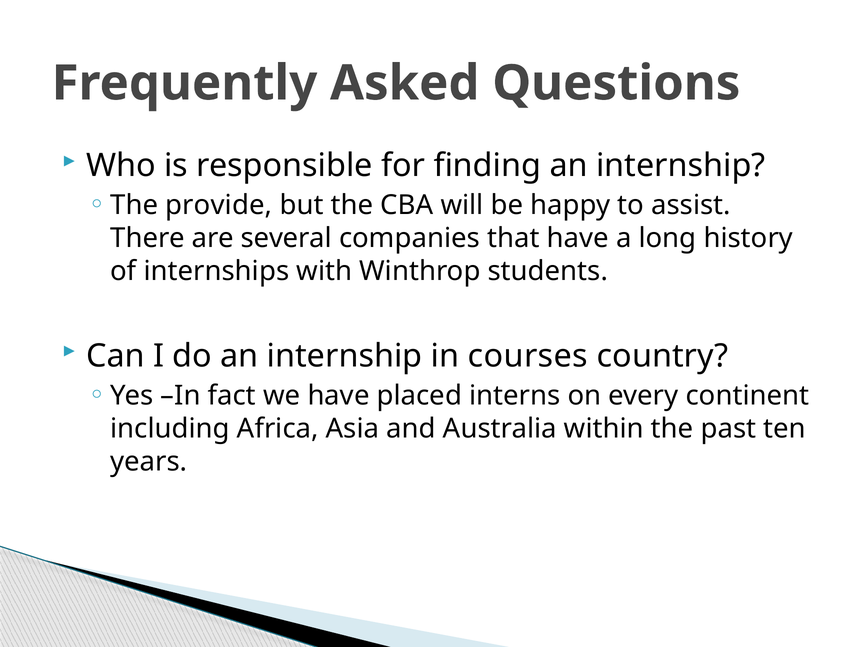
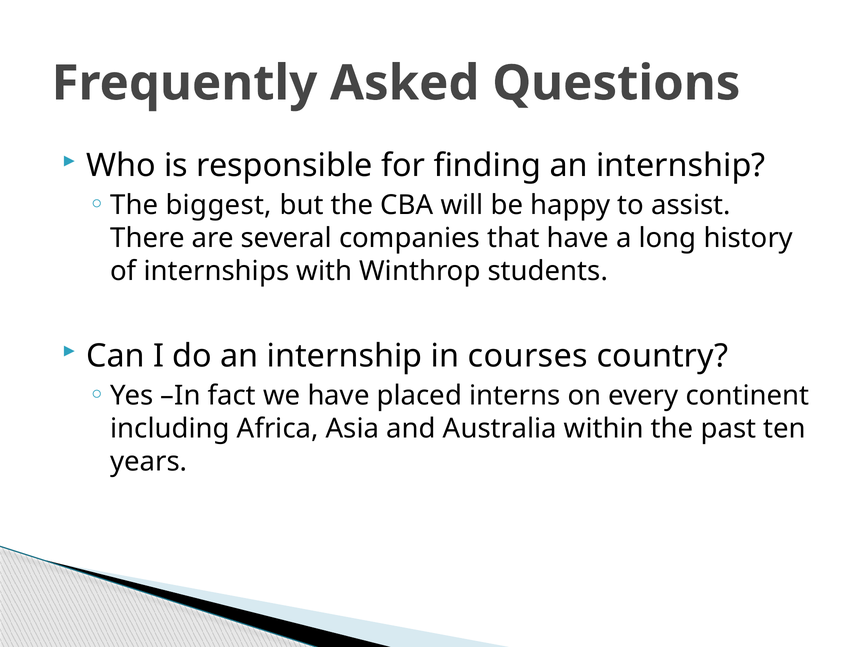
provide: provide -> biggest
